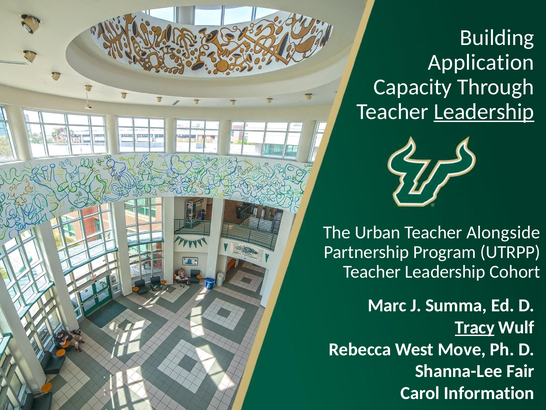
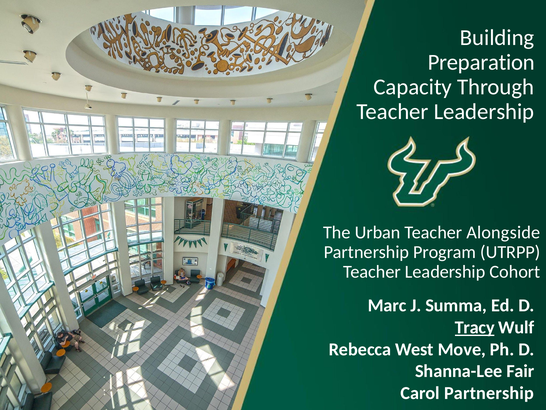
Application: Application -> Preparation
Leadership at (484, 111) underline: present -> none
Carol Information: Information -> Partnership
